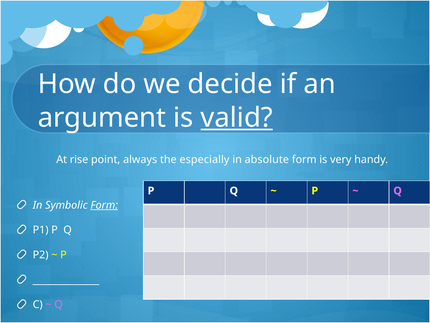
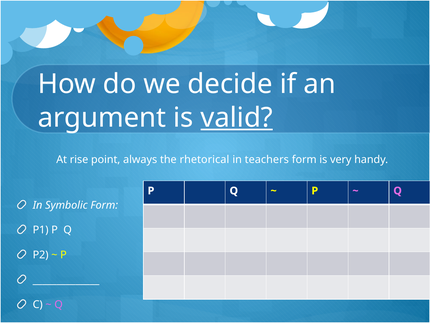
especially: especially -> rhetorical
absolute: absolute -> teachers
Form at (104, 205) underline: present -> none
